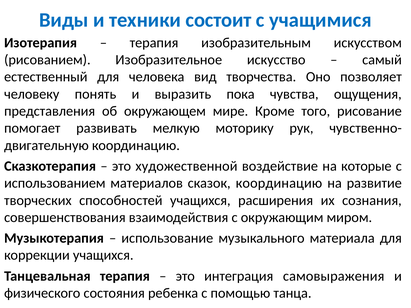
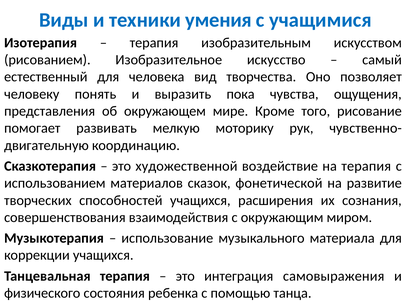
состоит: состоит -> умения
на которые: которые -> терапия
сказок координацию: координацию -> фонетической
